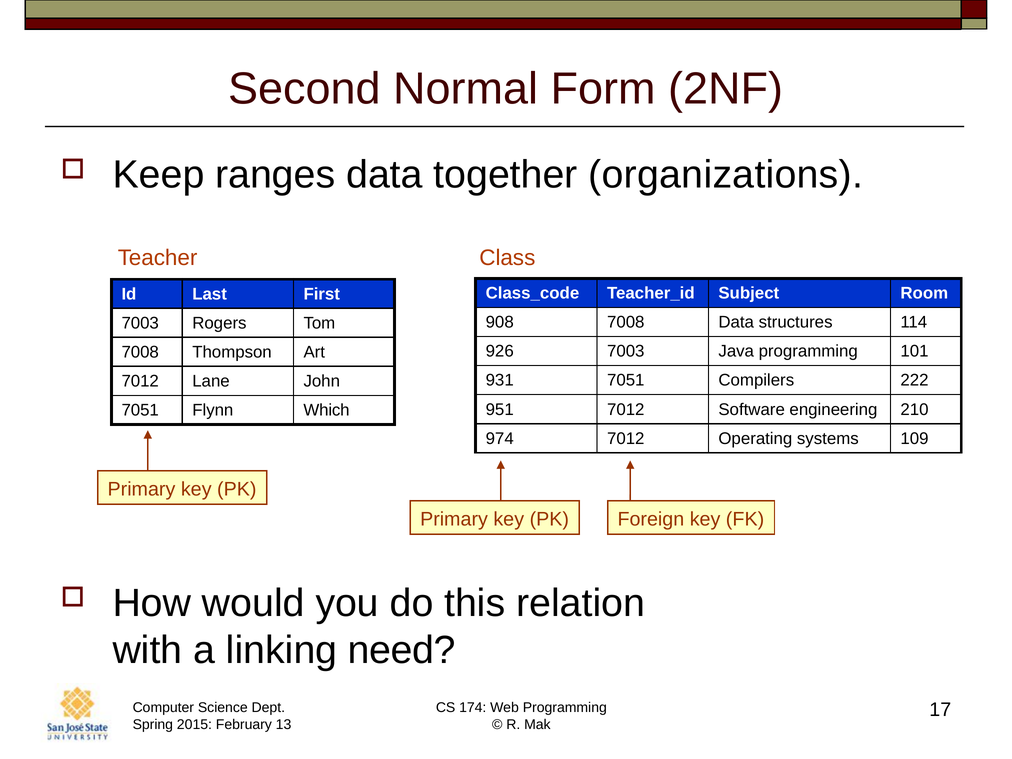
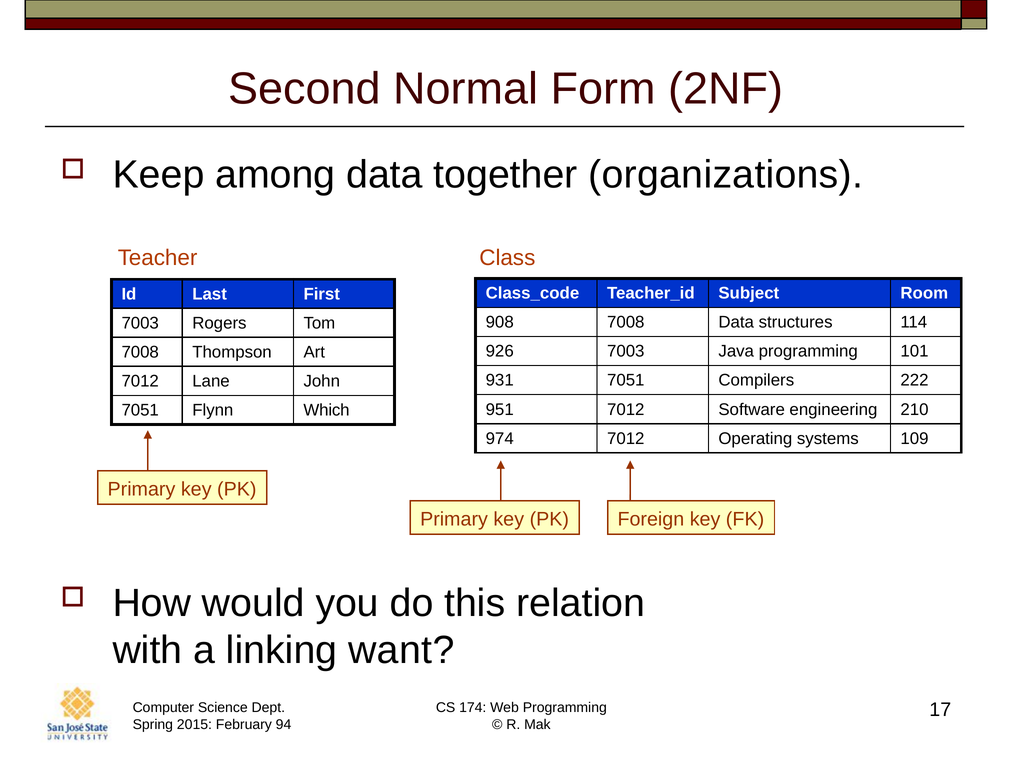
ranges: ranges -> among
need: need -> want
13: 13 -> 94
